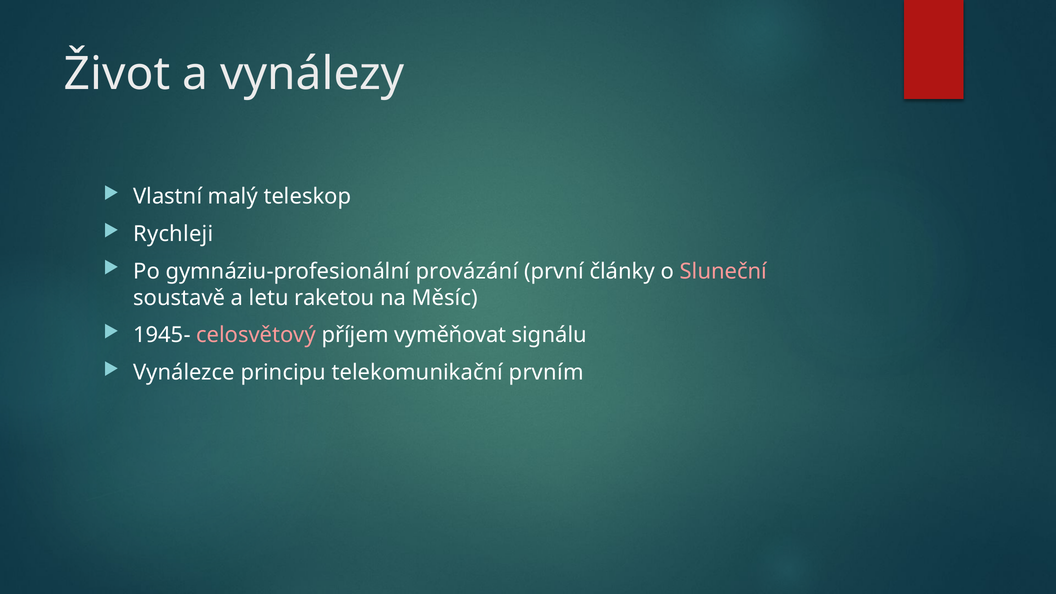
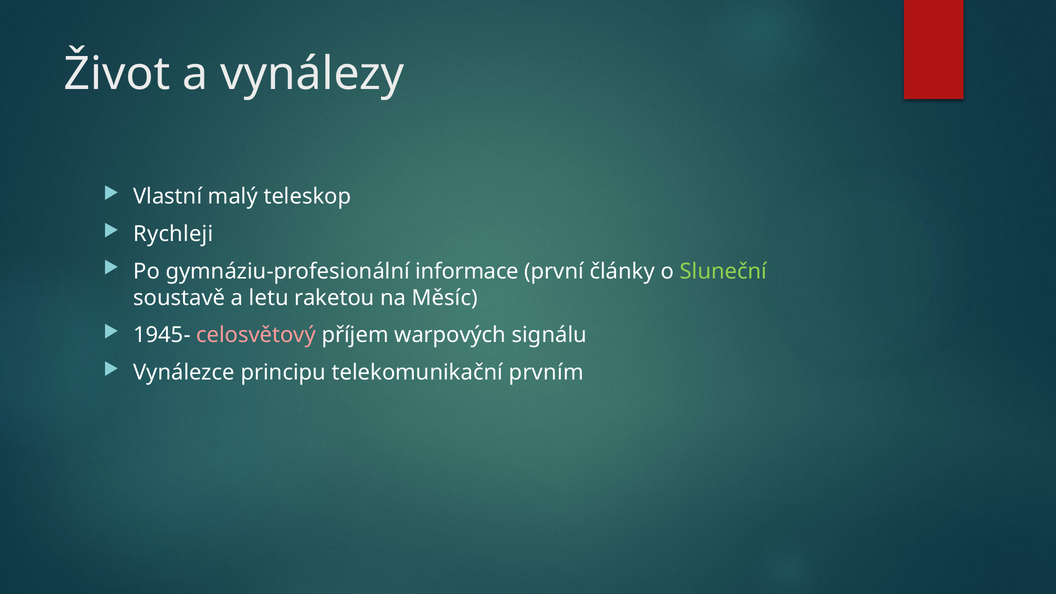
provázání: provázání -> informace
Sluneční colour: pink -> light green
vyměňovat: vyměňovat -> warpových
